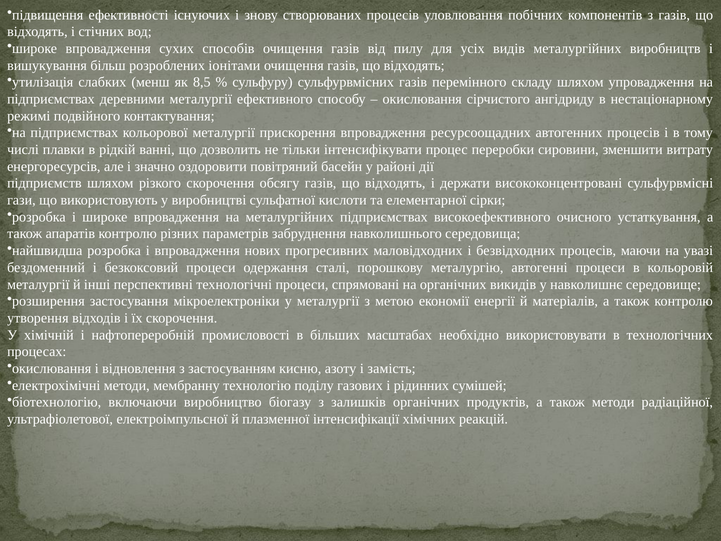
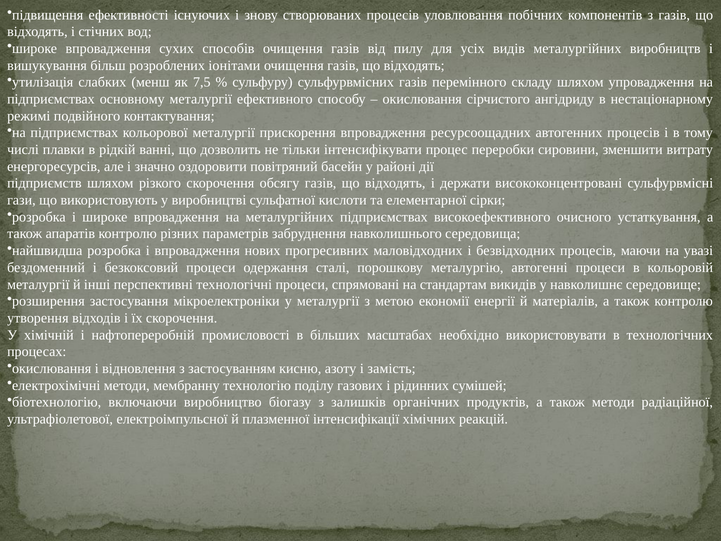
8,5: 8,5 -> 7,5
деревними: деревними -> основному
на органічних: органічних -> стандартам
